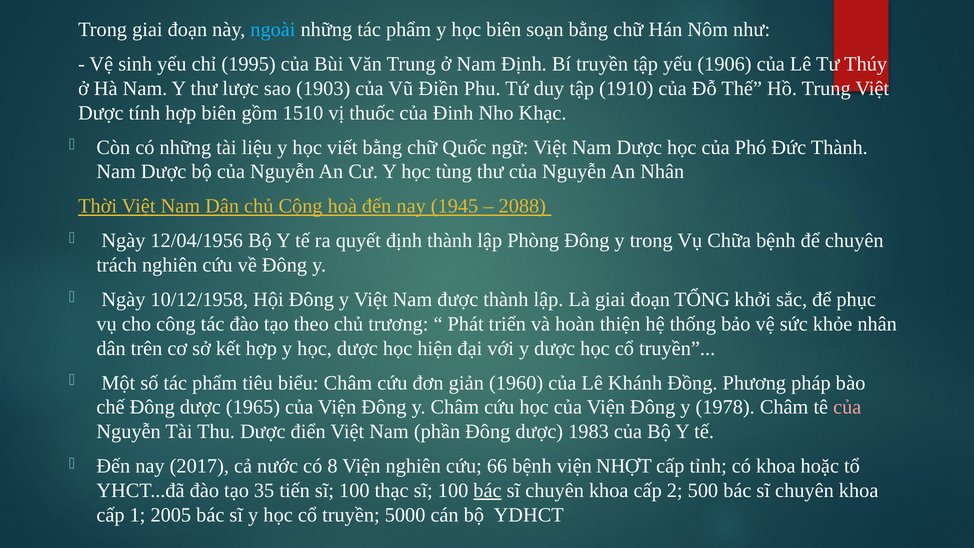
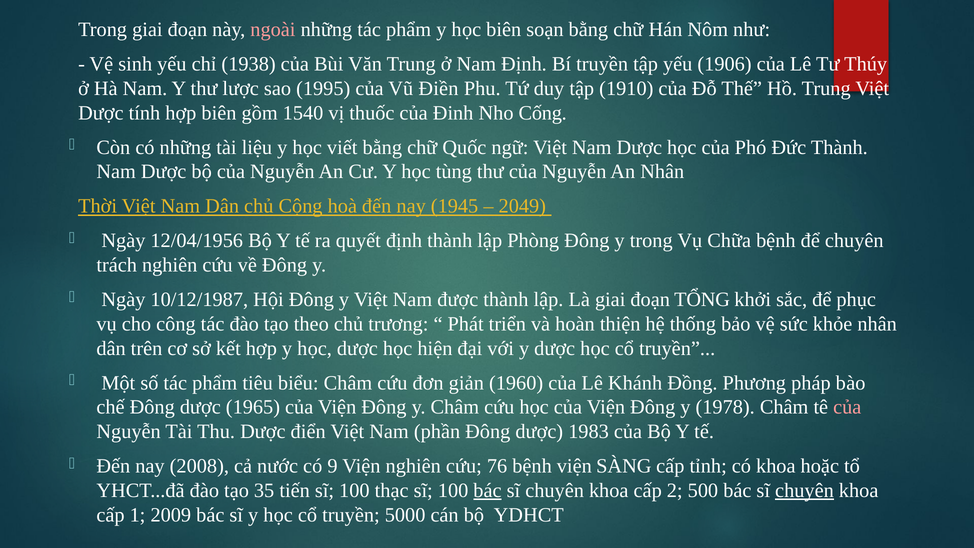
ngoài colour: light blue -> pink
1995: 1995 -> 1938
1903: 1903 -> 1995
1510: 1510 -> 1540
Khạc: Khạc -> Cống
2088: 2088 -> 2049
10/12/1958: 10/12/1958 -> 10/12/1987
2017: 2017 -> 2008
8: 8 -> 9
66: 66 -> 76
NHỢT: NHỢT -> SÀNG
chuyên at (804, 490) underline: none -> present
2005: 2005 -> 2009
